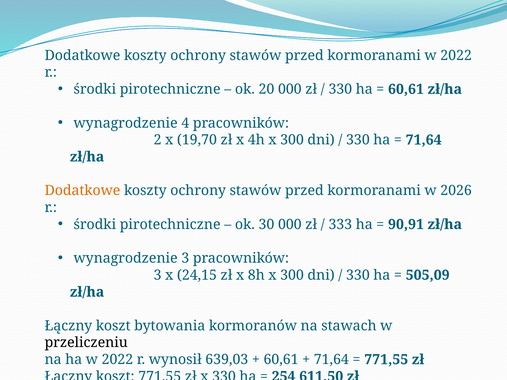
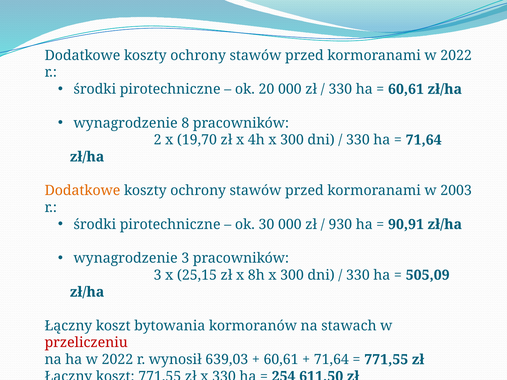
4: 4 -> 8
2026: 2026 -> 2003
333: 333 -> 930
24,15: 24,15 -> 25,15
przeliczeniu at (86, 343) colour: black -> red
